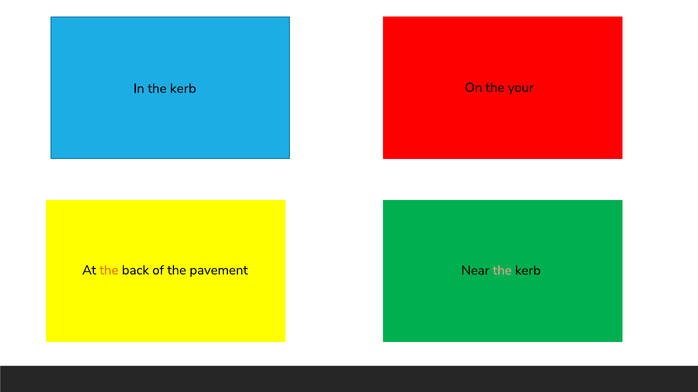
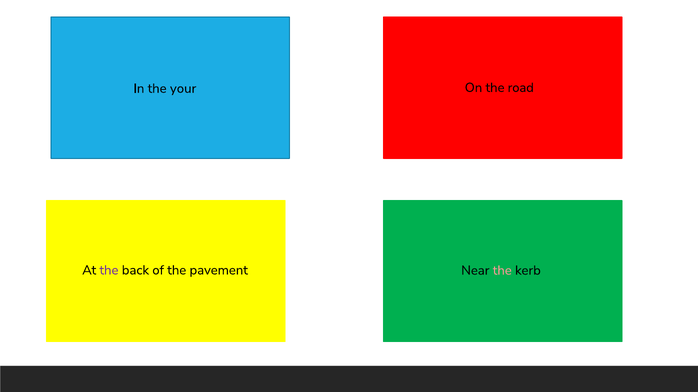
In the kerb: kerb -> your
your: your -> road
the at (109, 271) colour: orange -> purple
